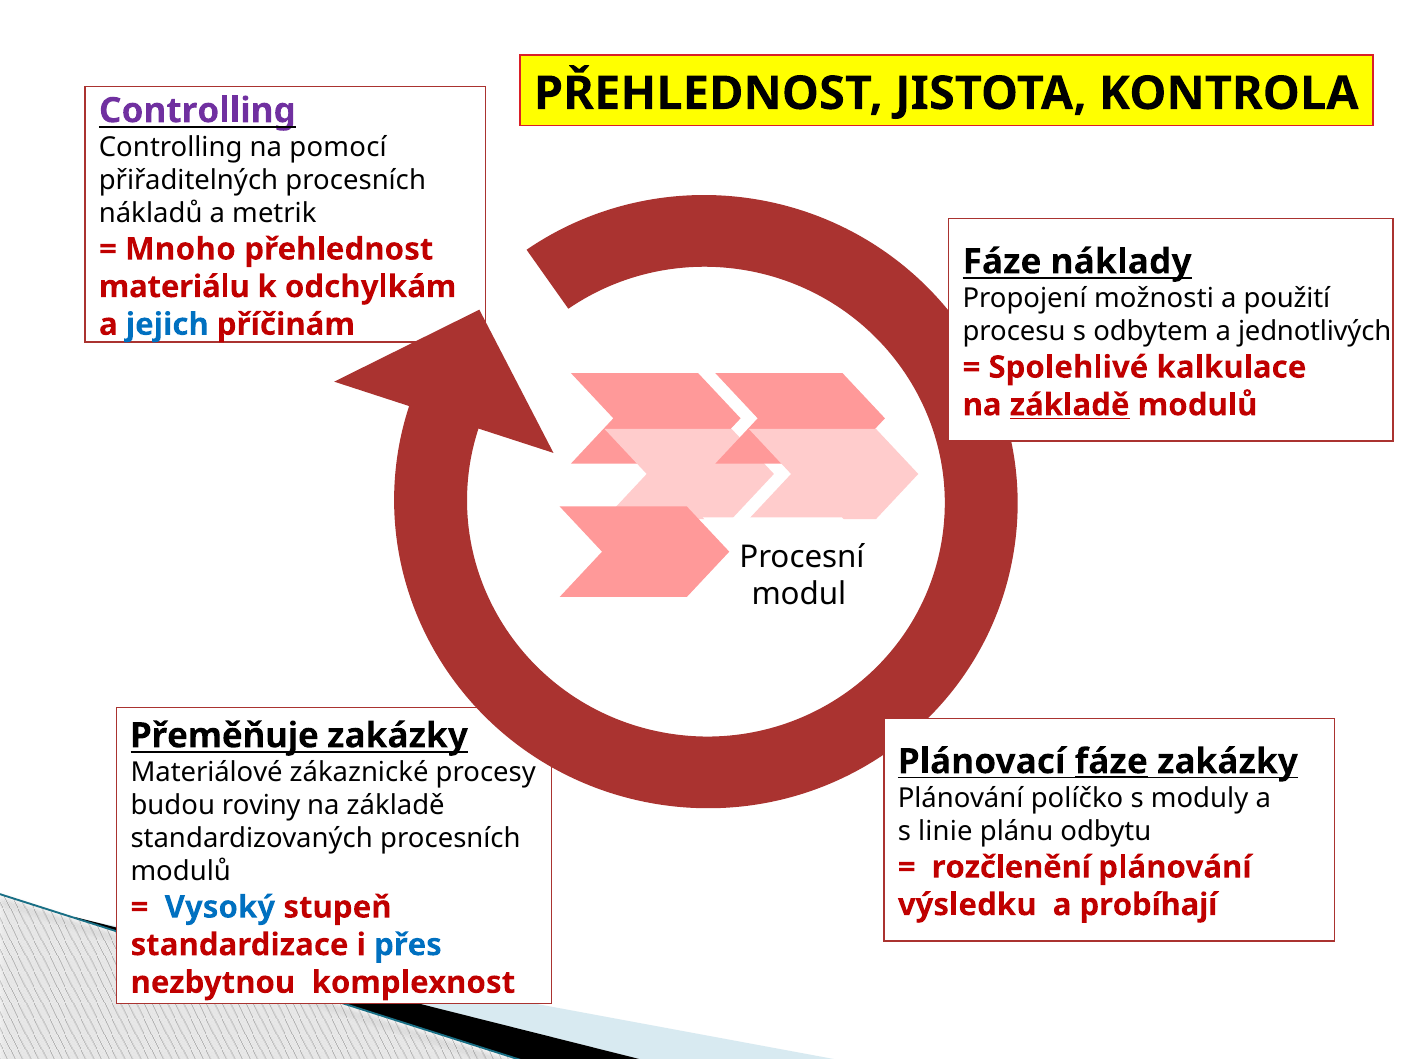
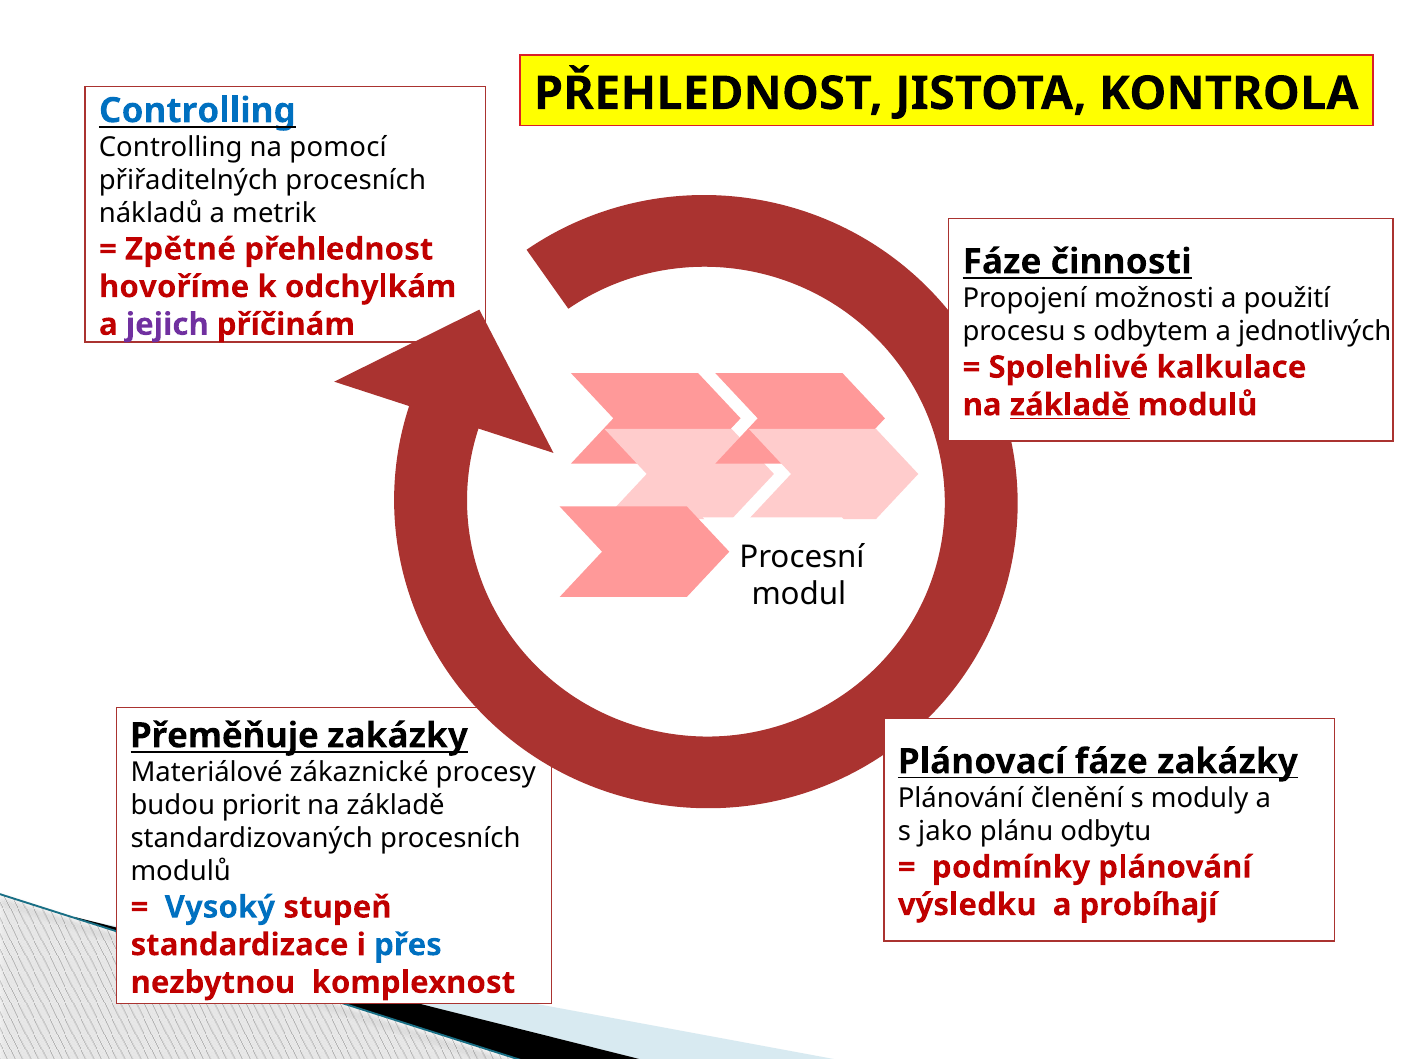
Controlling at (197, 111) colour: purple -> blue
Mnoho: Mnoho -> Zpětné
náklady: náklady -> činnosti
materiálu: materiálu -> hovoříme
jejich colour: blue -> purple
fáze at (1111, 762) underline: present -> none
políčko: políčko -> členění
roviny: roviny -> priorit
linie: linie -> jako
rozčlenění: rozčlenění -> podmínky
